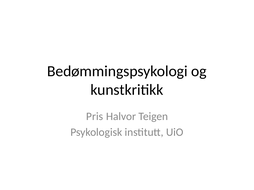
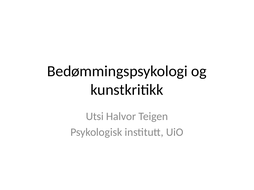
Pris: Pris -> Utsi
